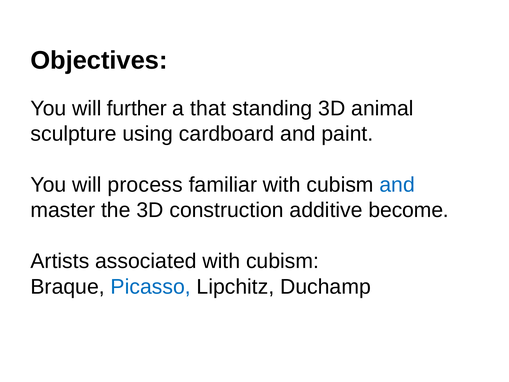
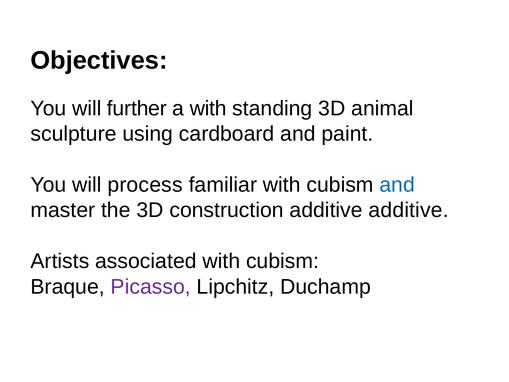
a that: that -> with
additive become: become -> additive
Picasso colour: blue -> purple
